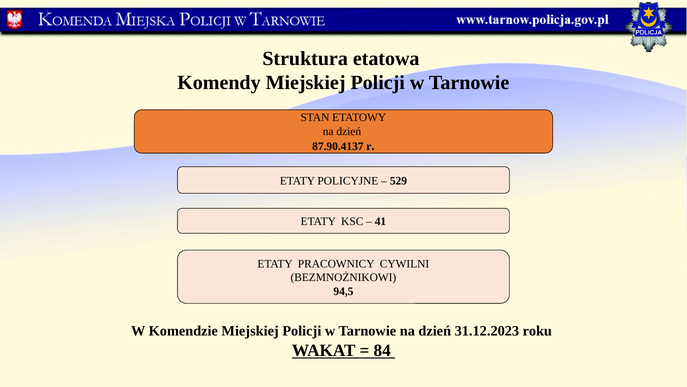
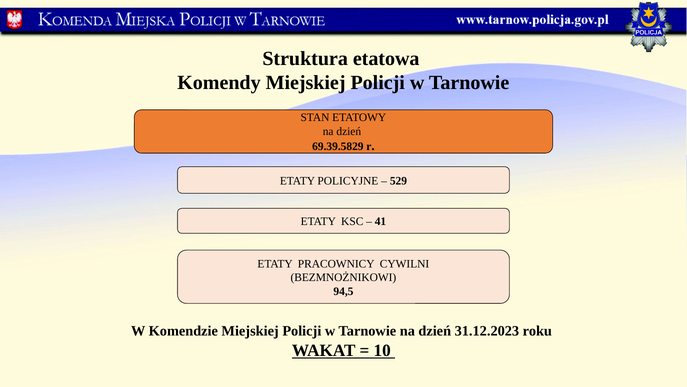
87.90.4137: 87.90.4137 -> 69.39.5829
84: 84 -> 10
